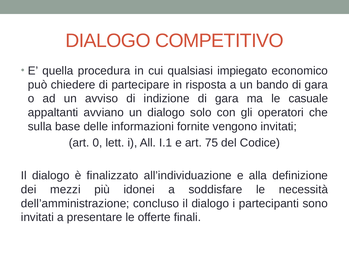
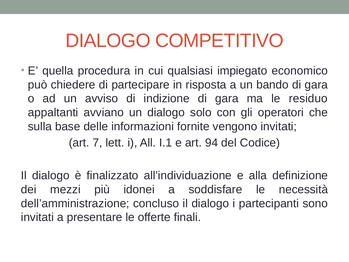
casuale: casuale -> residuo
0: 0 -> 7
75: 75 -> 94
